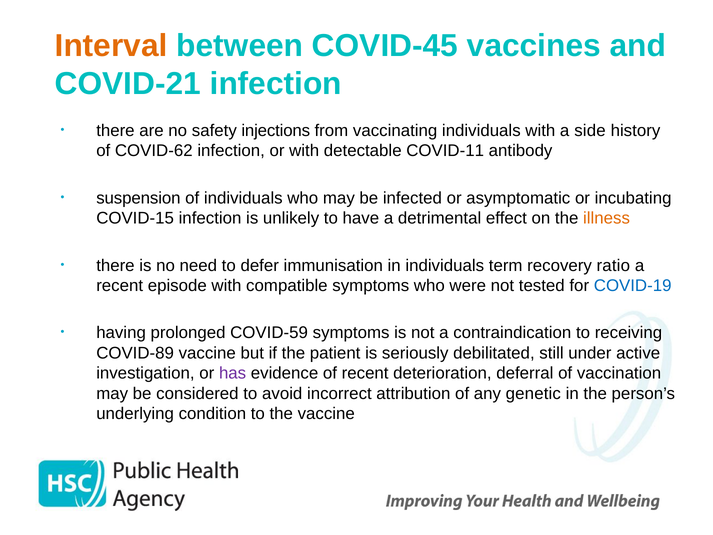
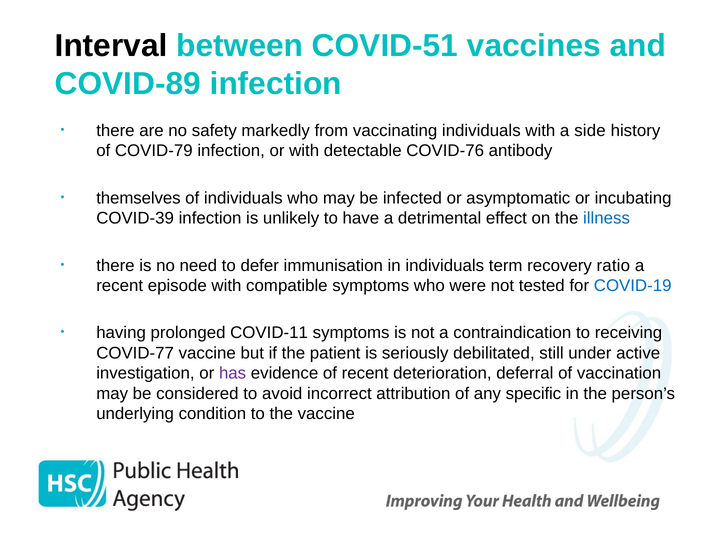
Interval colour: orange -> black
COVID-45: COVID-45 -> COVID-51
COVID-21: COVID-21 -> COVID-89
injections: injections -> markedly
COVID-62: COVID-62 -> COVID-79
COVID-11: COVID-11 -> COVID-76
suspension: suspension -> themselves
COVID-15: COVID-15 -> COVID-39
illness colour: orange -> blue
COVID-59: COVID-59 -> COVID-11
COVID-89: COVID-89 -> COVID-77
genetic: genetic -> specific
